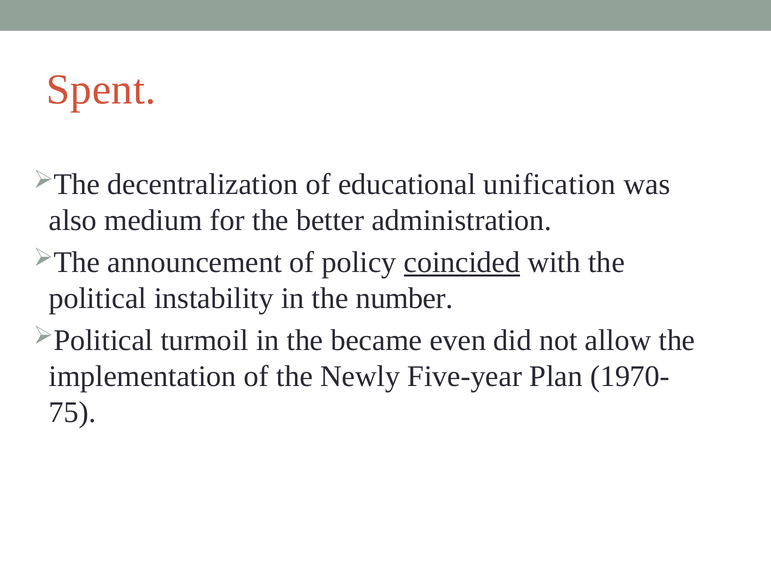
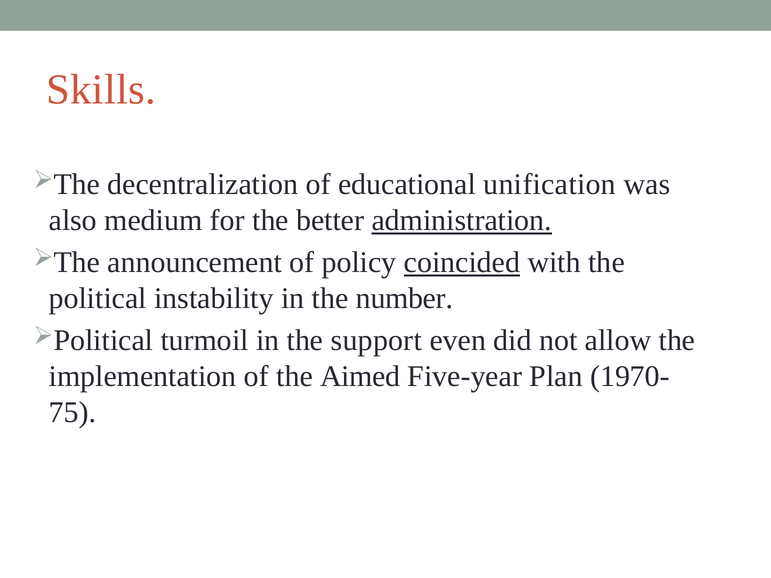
Spent: Spent -> Skills
administration underline: none -> present
became: became -> support
Newly: Newly -> Aimed
